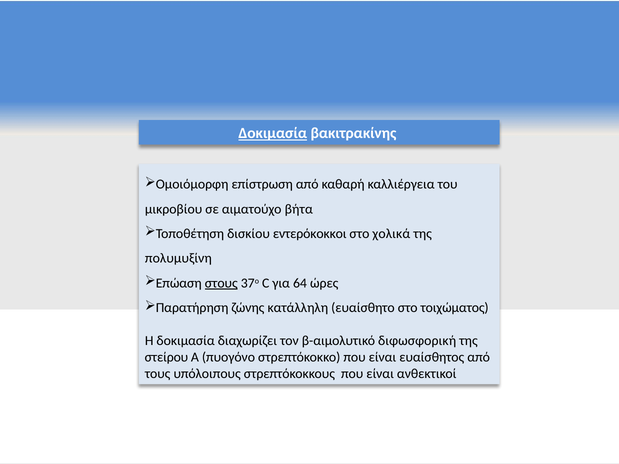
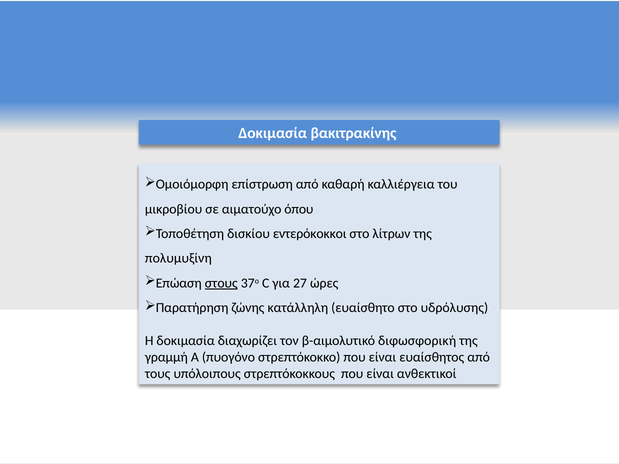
Δοκιμασία at (273, 133) underline: present -> none
βήτα: βήτα -> όπου
χολικά: χολικά -> λίτρων
64: 64 -> 27
τοιχώματος: τοιχώματος -> υδρόλυσης
στείρου: στείρου -> γραμμή
